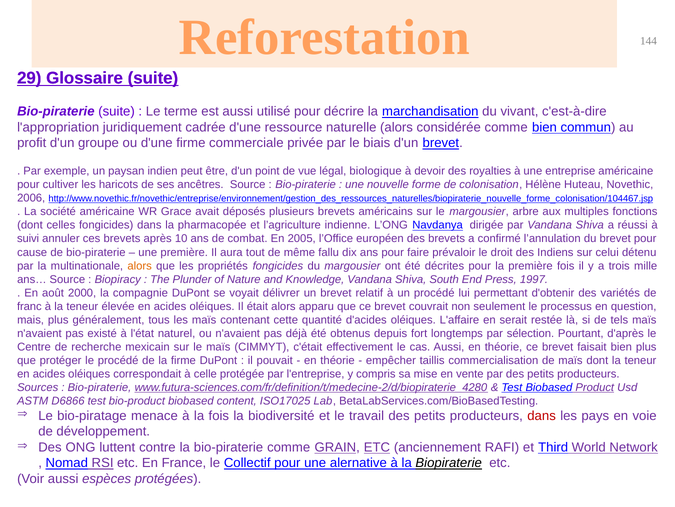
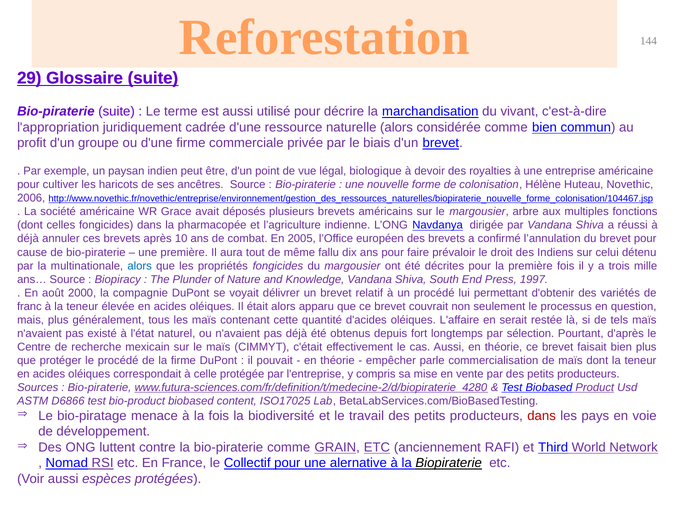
suivi at (28, 238): suivi -> déjà
alors at (140, 265) colour: orange -> blue
taillis: taillis -> parle
